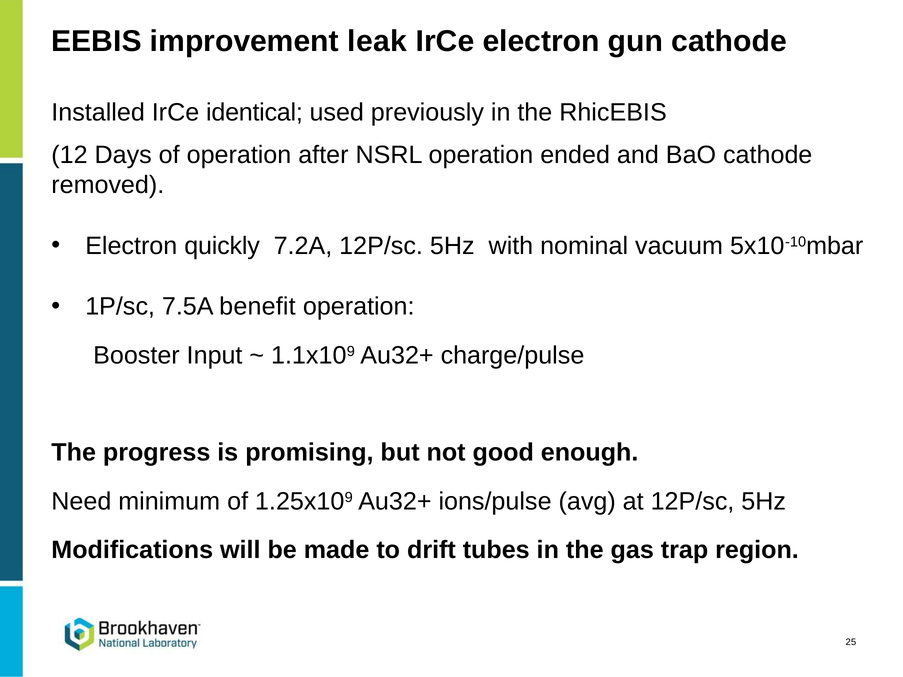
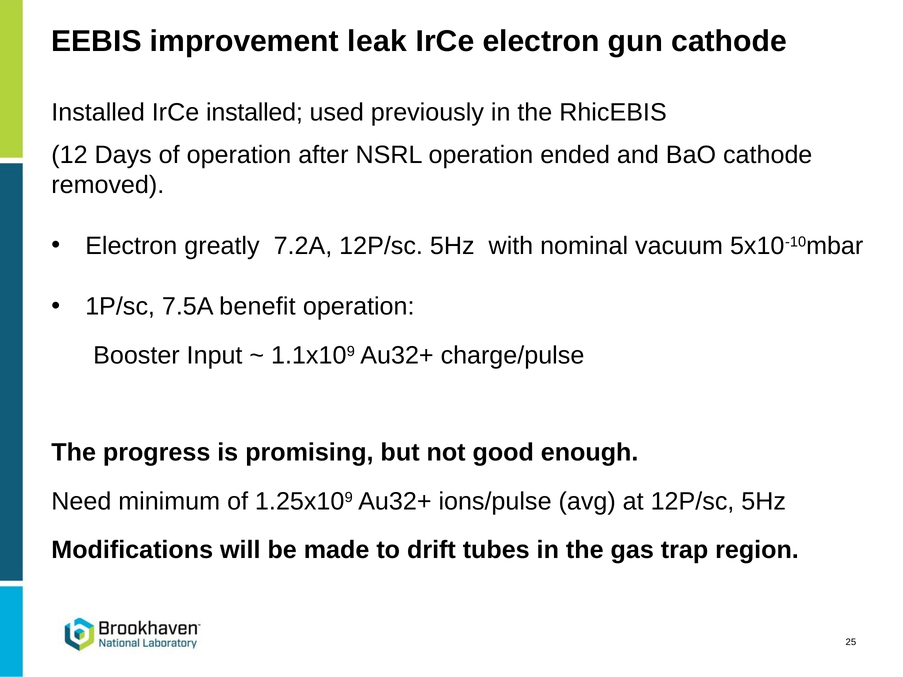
IrCe identical: identical -> installed
quickly: quickly -> greatly
